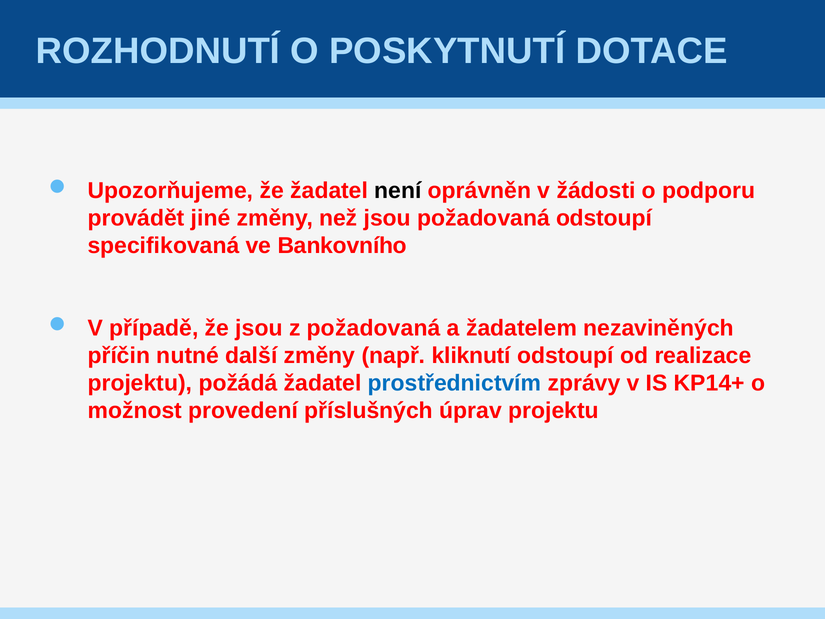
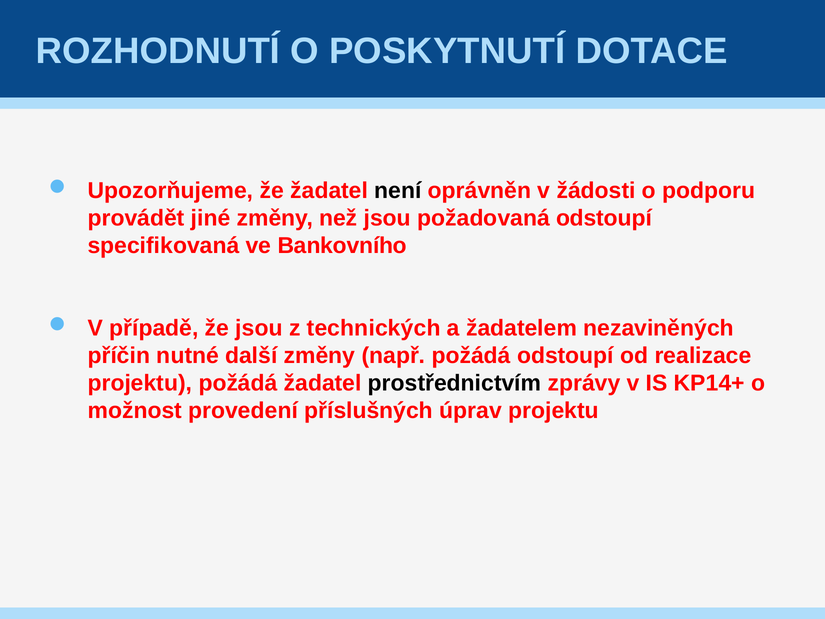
z požadovaná: požadovaná -> technických
např kliknutí: kliknutí -> požádá
prostřednictvím colour: blue -> black
